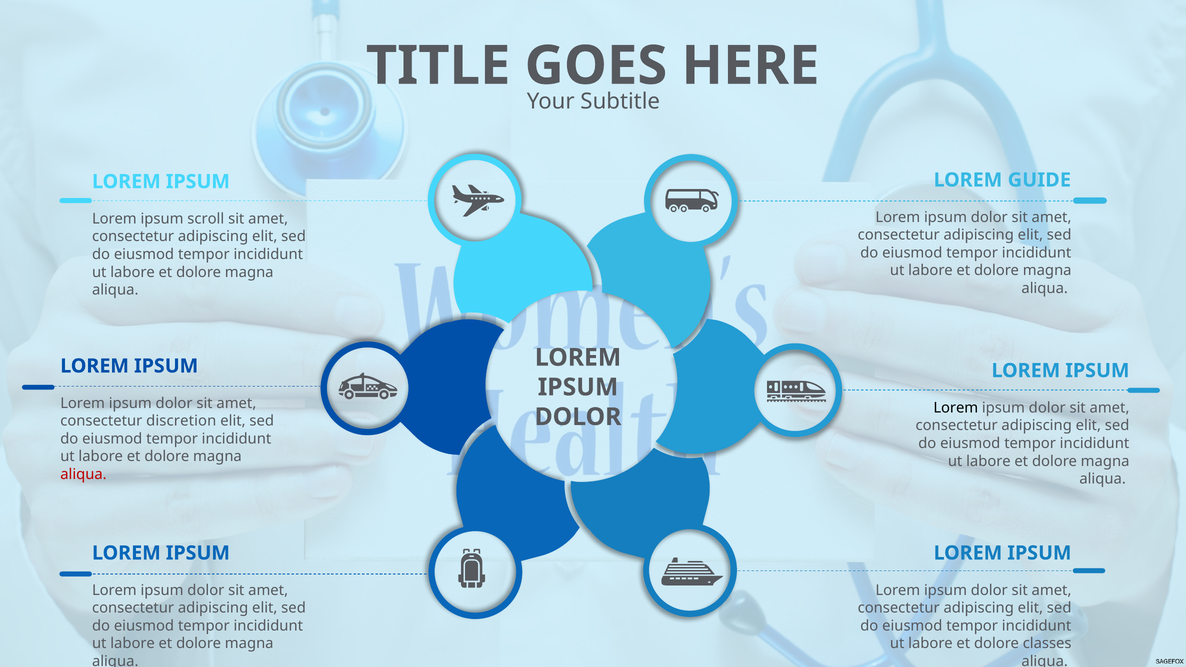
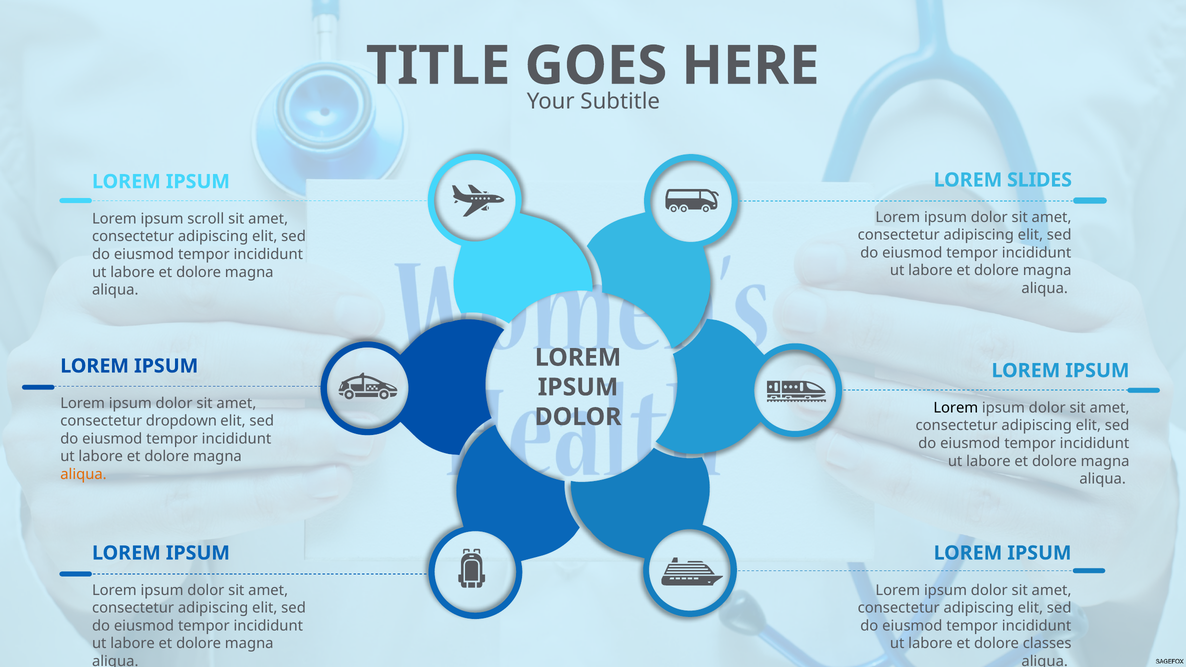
GUIDE: GUIDE -> SLIDES
discretion: discretion -> dropdown
aliqua at (83, 474) colour: red -> orange
